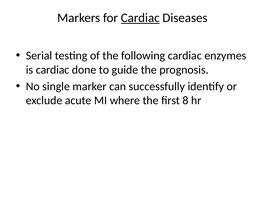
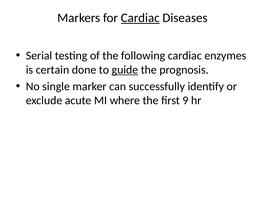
is cardiac: cardiac -> certain
guide underline: none -> present
8: 8 -> 9
